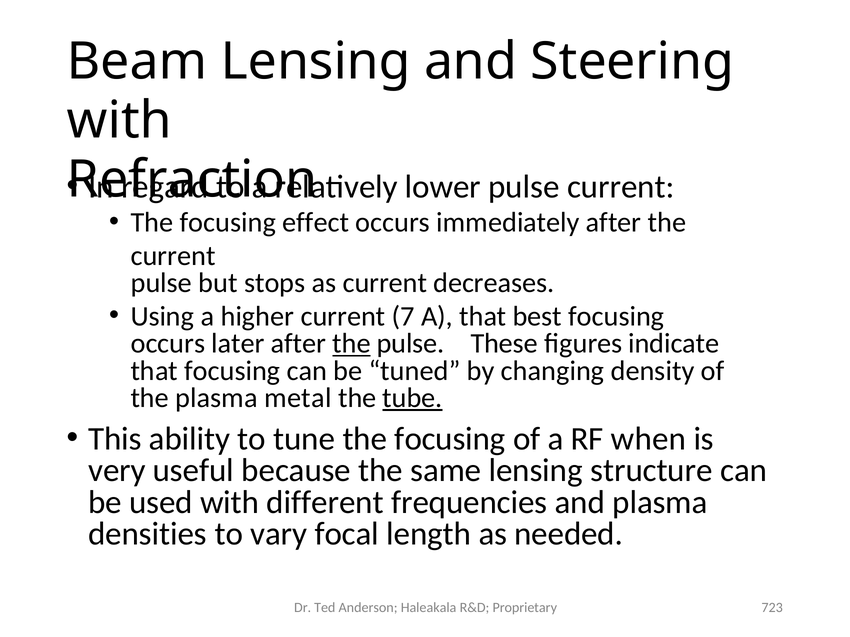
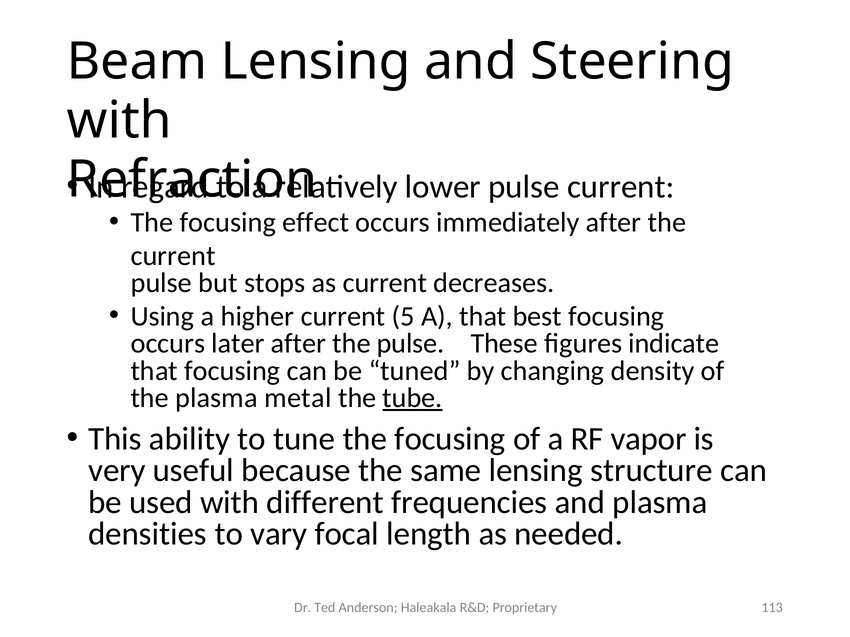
7: 7 -> 5
the at (352, 344) underline: present -> none
when: when -> vapor
723: 723 -> 113
